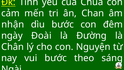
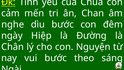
nhận: nhận -> nghe
Đoài: Đoài -> Hiệp
